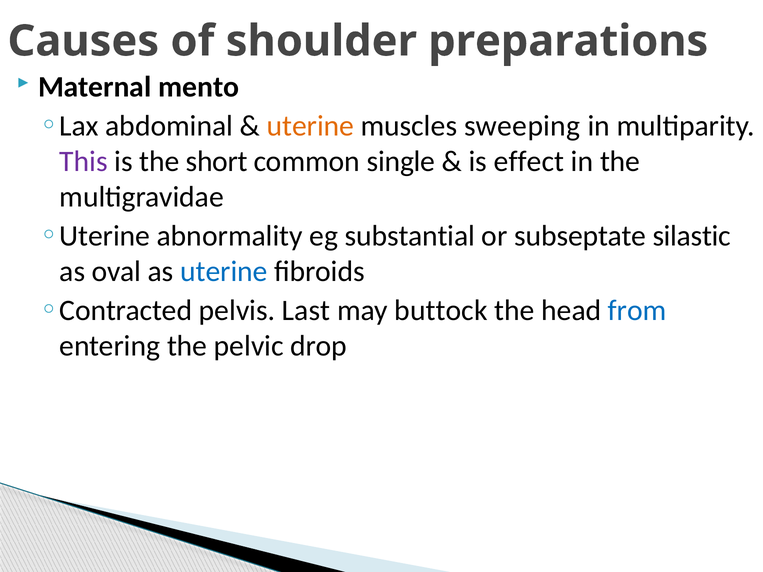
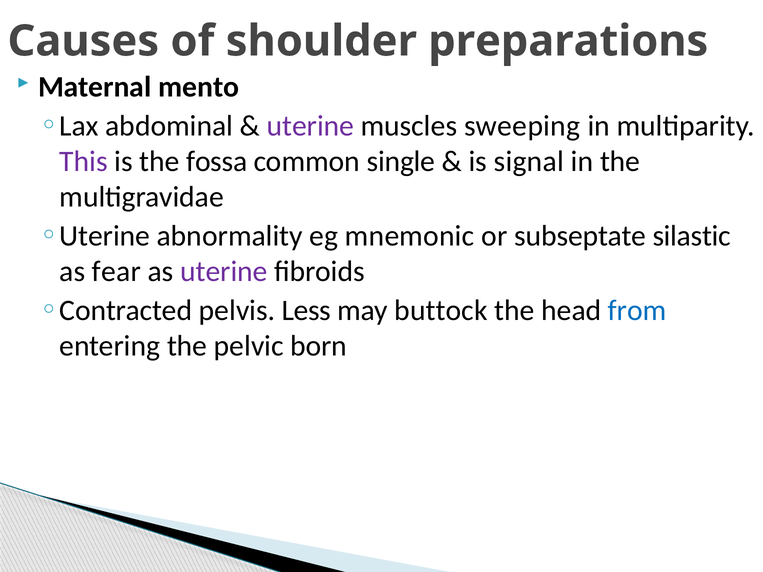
uterine at (310, 126) colour: orange -> purple
short: short -> fossa
effect: effect -> signal
substantial: substantial -> mnemonic
oval: oval -> fear
uterine at (224, 272) colour: blue -> purple
Last: Last -> Less
drop: drop -> born
